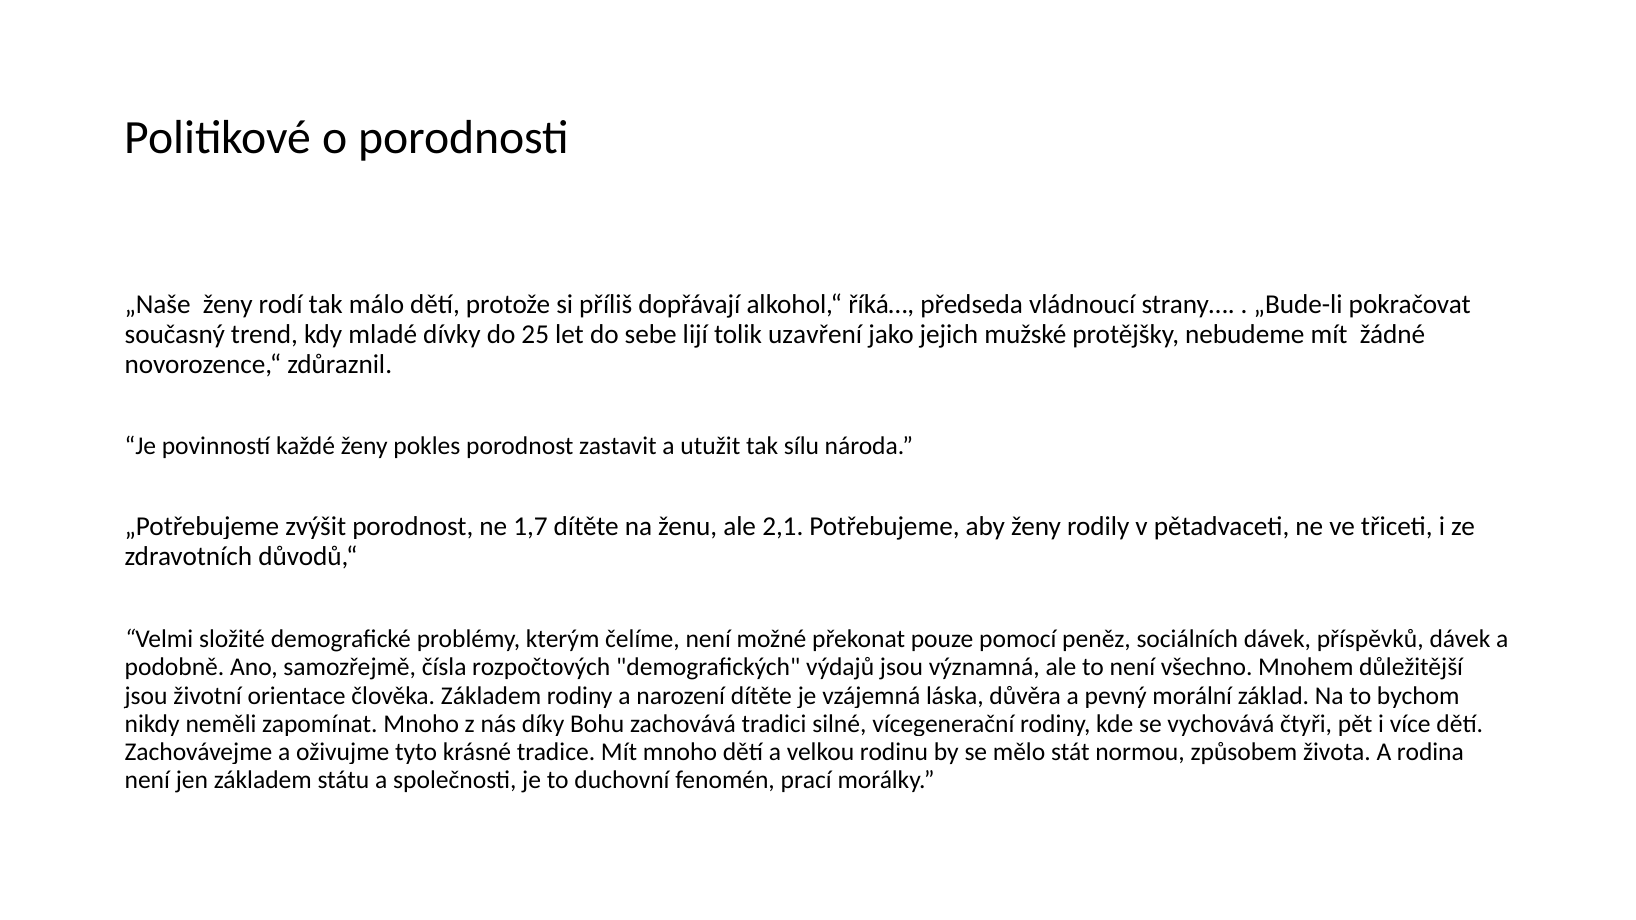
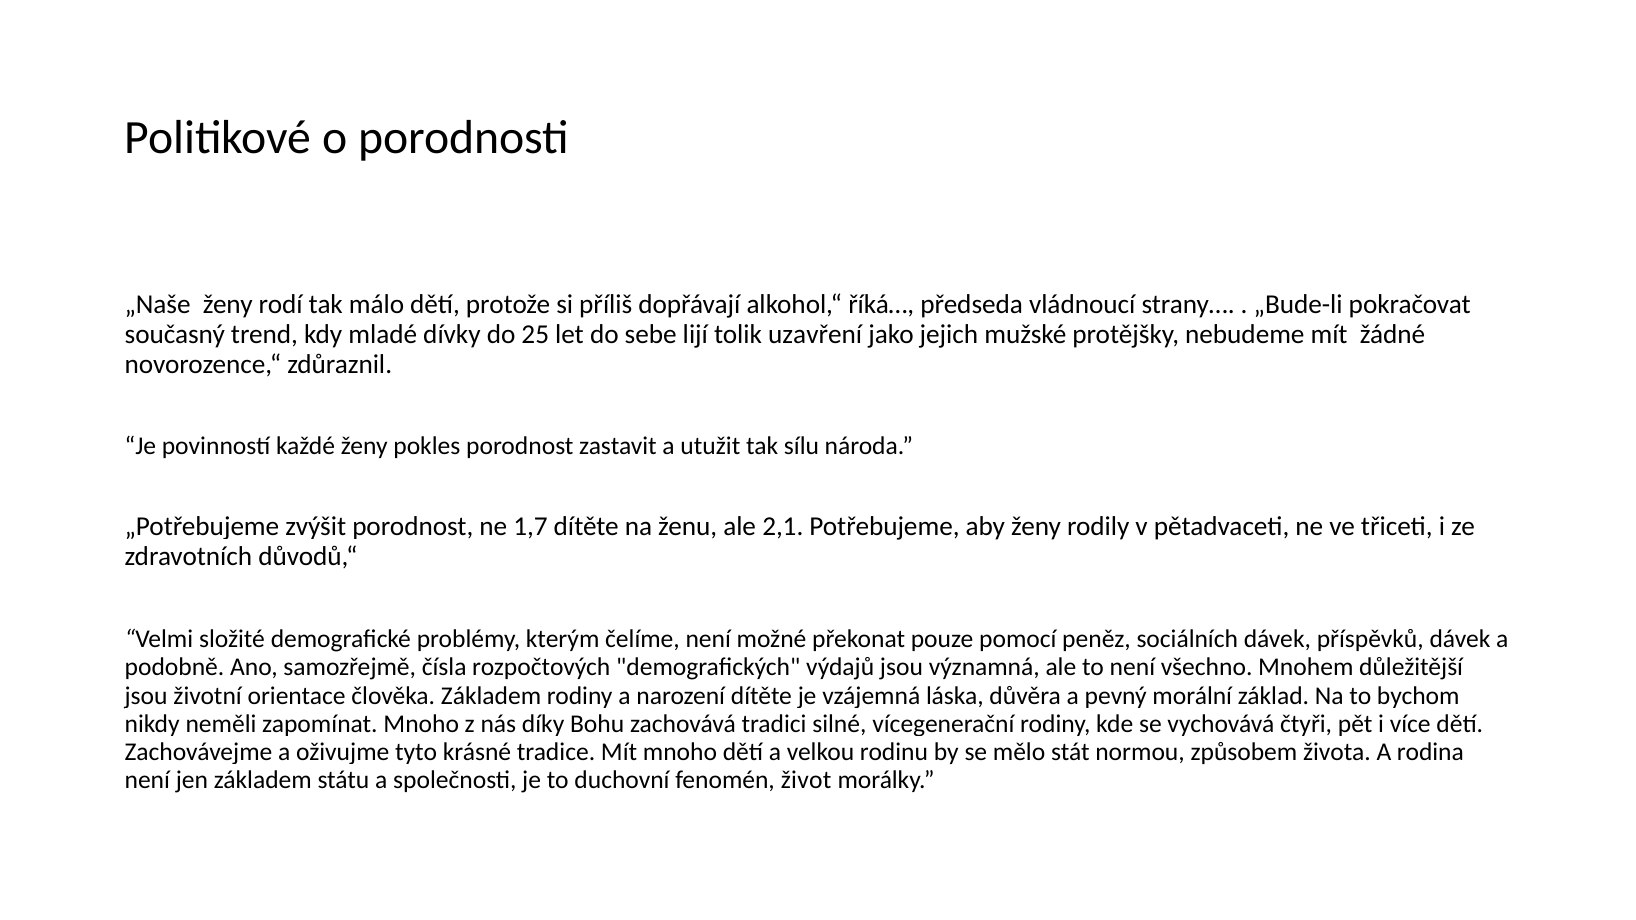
prací: prací -> život
